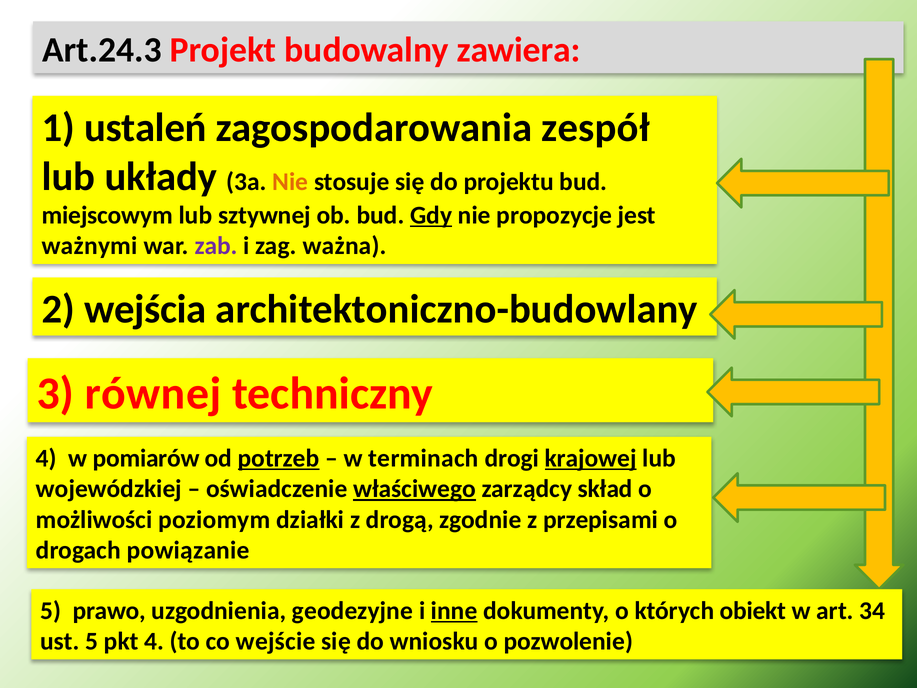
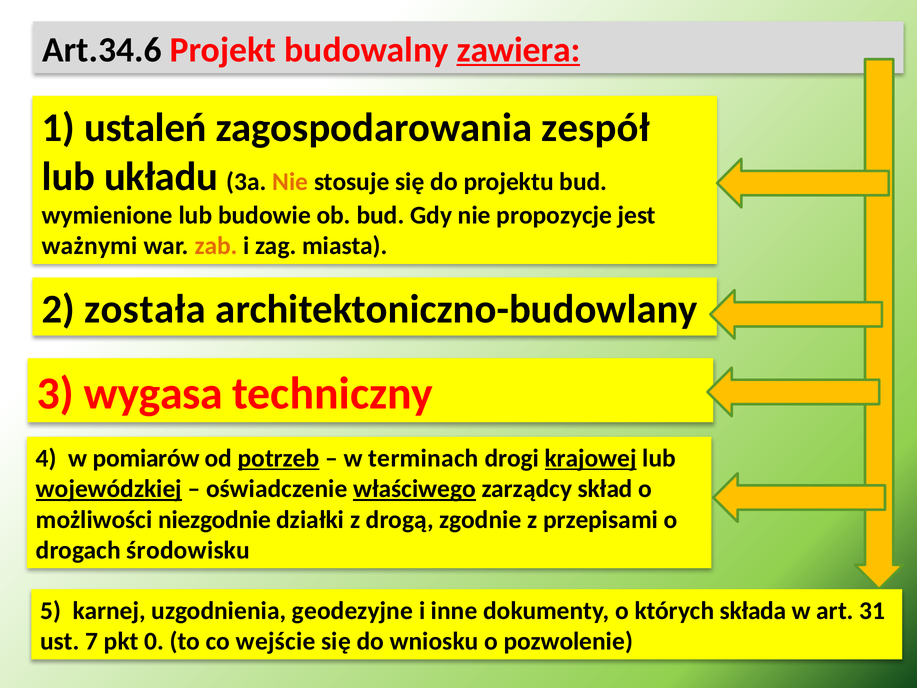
Art.24.3: Art.24.3 -> Art.34.6
zawiera underline: none -> present
układy: układy -> układu
miejscowym: miejscowym -> wymienione
sztywnej: sztywnej -> budowie
Gdy underline: present -> none
zab colour: purple -> orange
ważna: ważna -> miasta
wejścia: wejścia -> została
równej: równej -> wygasa
wojewódzkiej underline: none -> present
poziomym: poziomym -> niezgodnie
powiązanie: powiązanie -> środowisku
prawo: prawo -> karnej
inne underline: present -> none
obiekt: obiekt -> składa
34: 34 -> 31
ust 5: 5 -> 7
pkt 4: 4 -> 0
